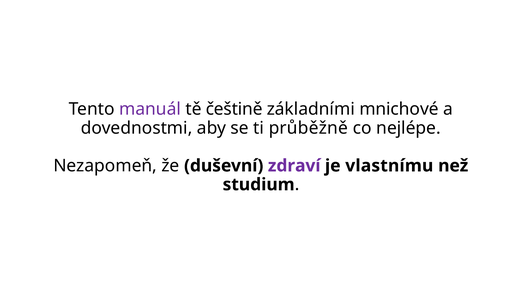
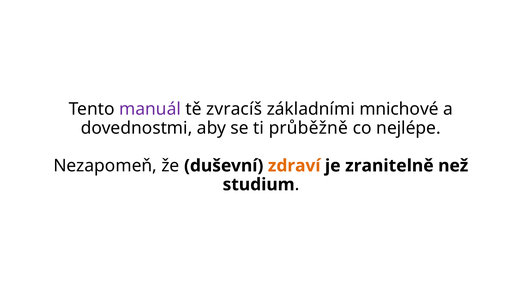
češtině: češtině -> zvracíš
zdraví colour: purple -> orange
vlastnímu: vlastnímu -> zranitelně
